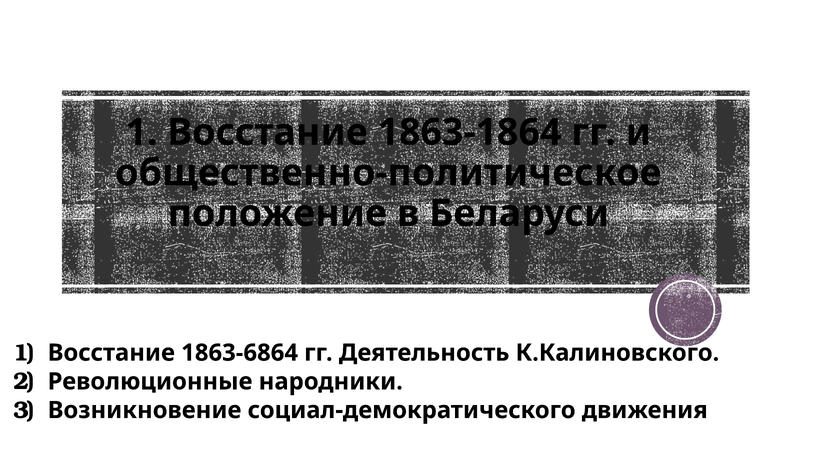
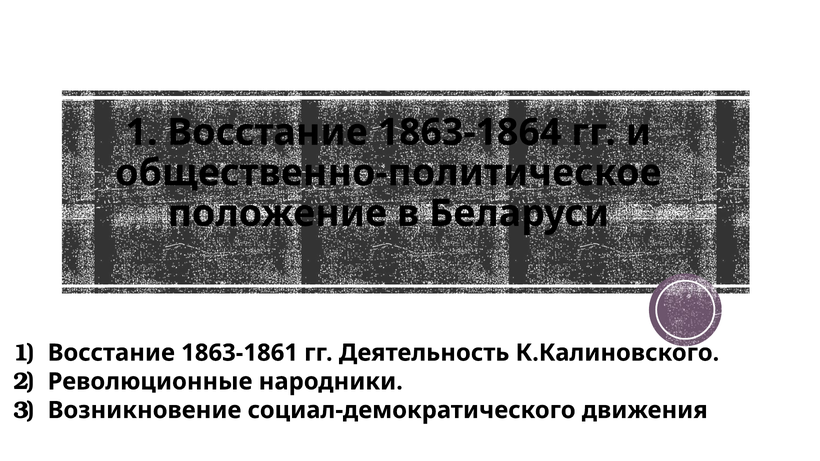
1863-6864: 1863-6864 -> 1863-1861
